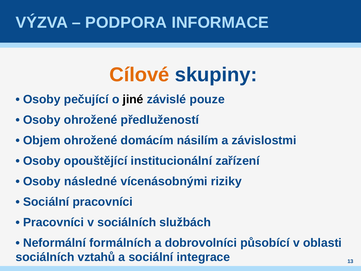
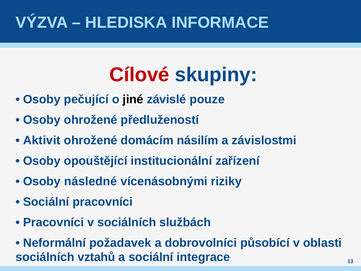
PODPORA: PODPORA -> HLEDISKA
Cílové colour: orange -> red
Objem: Objem -> Aktivit
formálních: formálních -> požadavek
